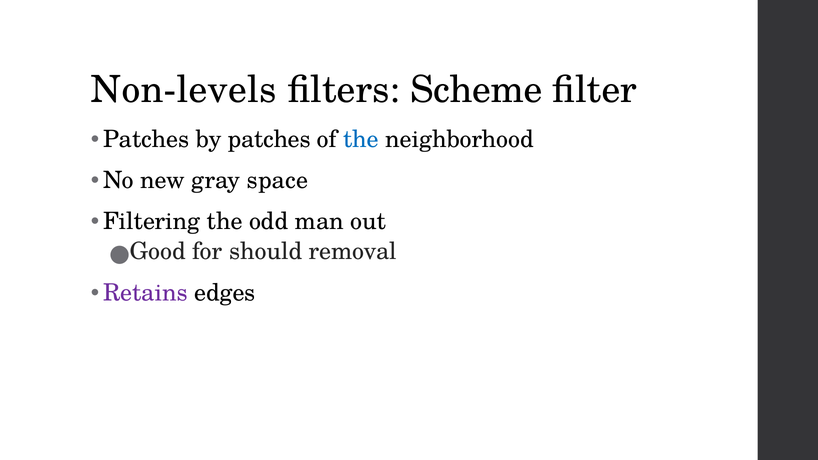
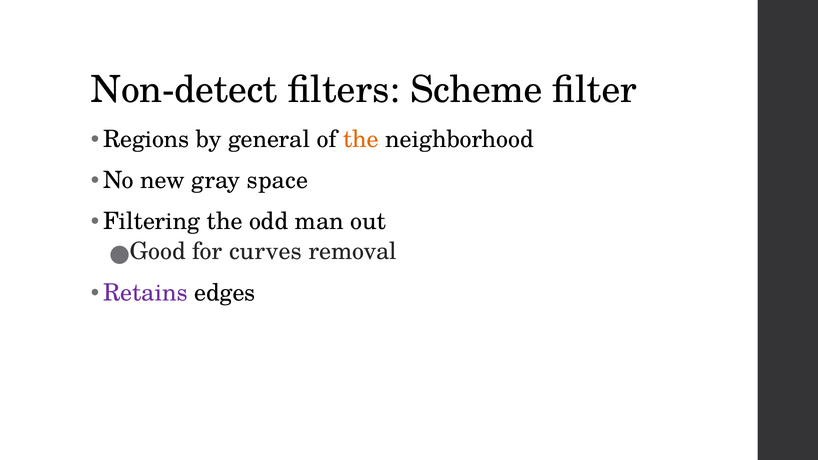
Non-levels: Non-levels -> Non-detect
Patches at (146, 140): Patches -> Regions
by patches: patches -> general
the at (361, 140) colour: blue -> orange
should: should -> curves
